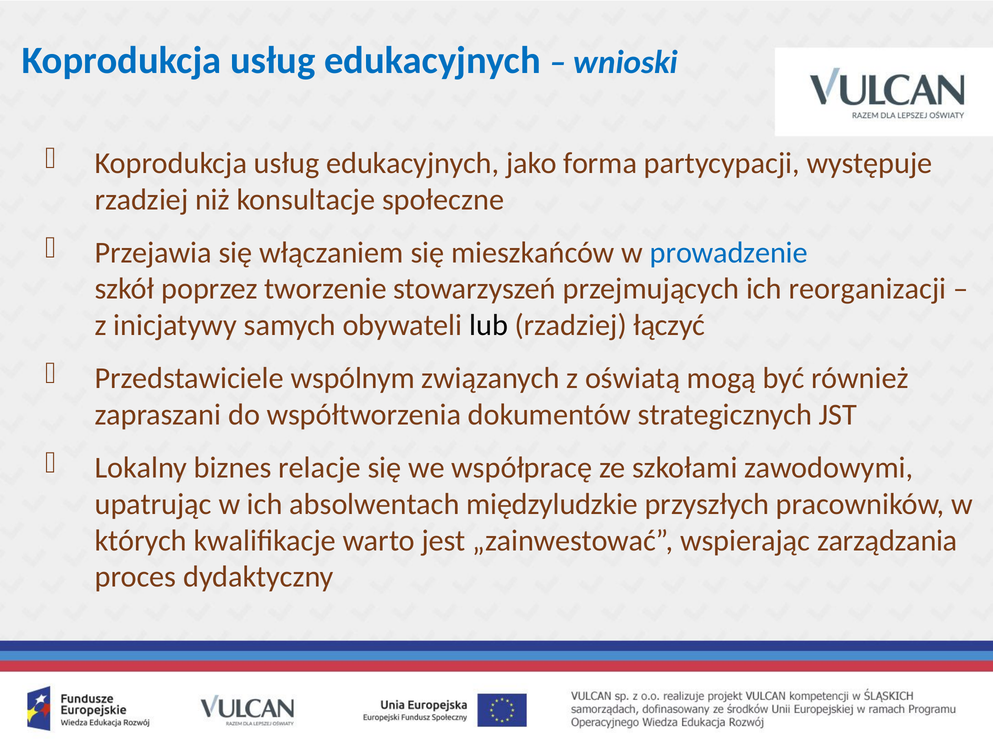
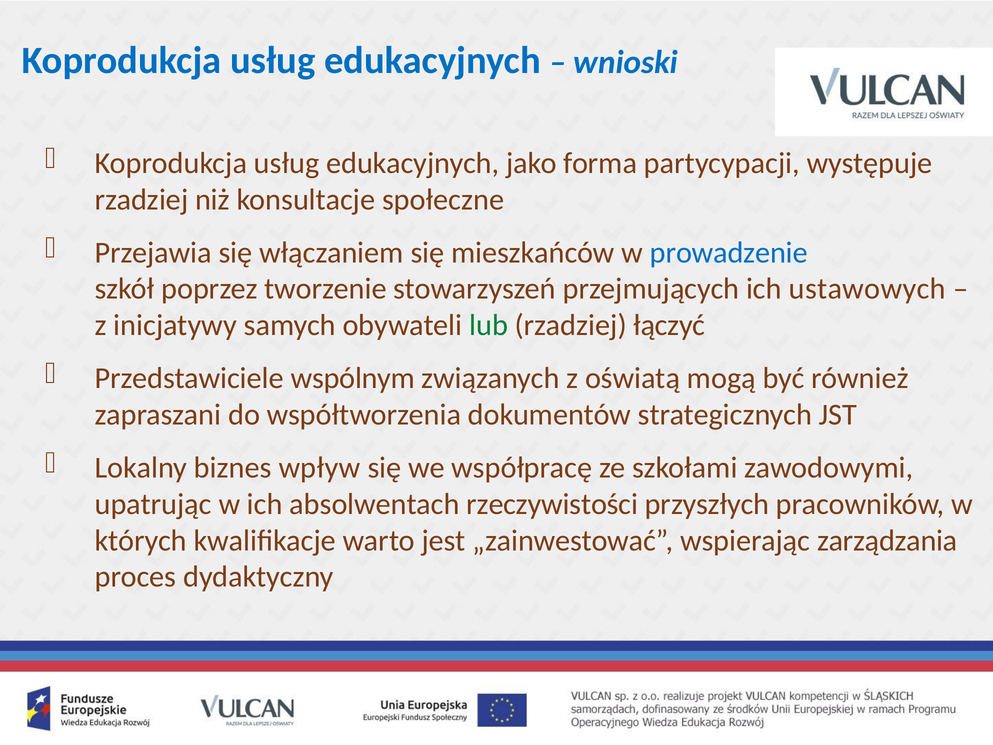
reorganizacji: reorganizacji -> ustawowych
lub colour: black -> green
relacje: relacje -> wpływ
międzyludzkie: międzyludzkie -> rzeczywistości
